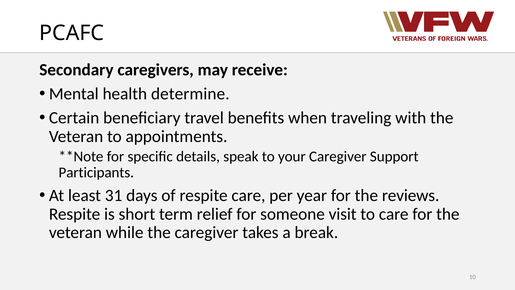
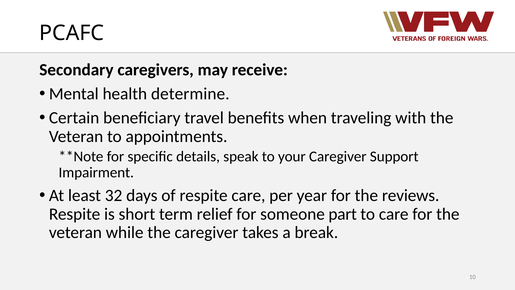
Participants: Participants -> Impairment
31: 31 -> 32
visit: visit -> part
